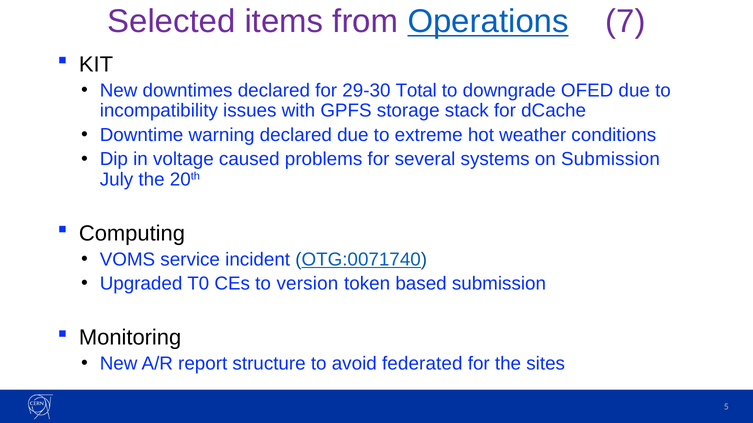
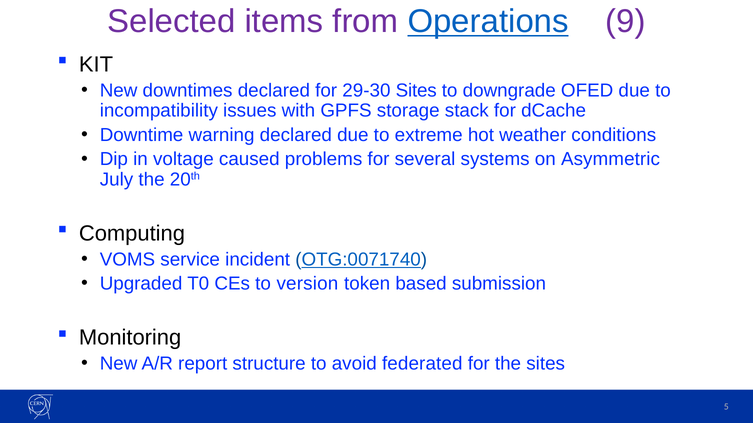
7: 7 -> 9
29-30 Total: Total -> Sites
on Submission: Submission -> Asymmetric
